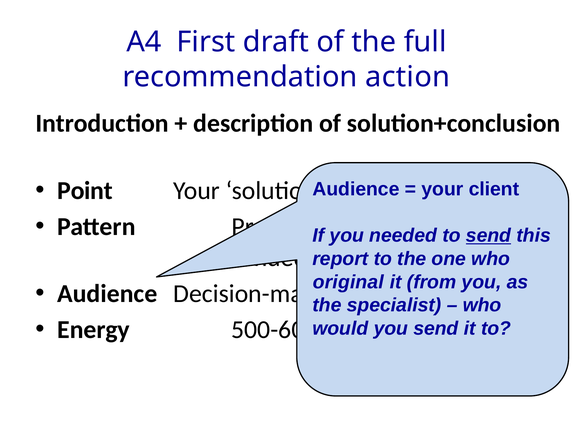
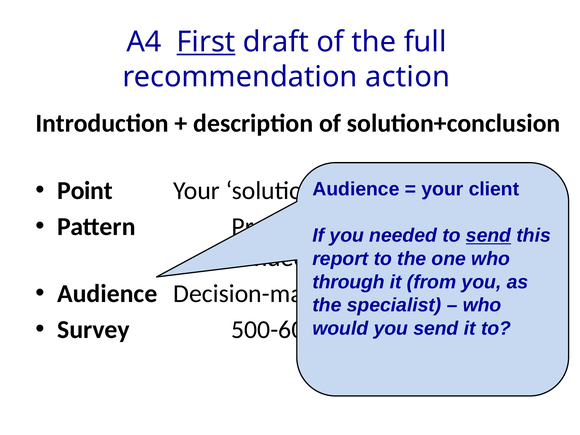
First underline: none -> present
original: original -> through
Energy: Energy -> Survey
